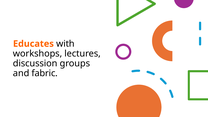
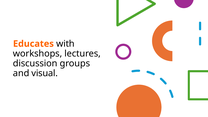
fabric: fabric -> visual
